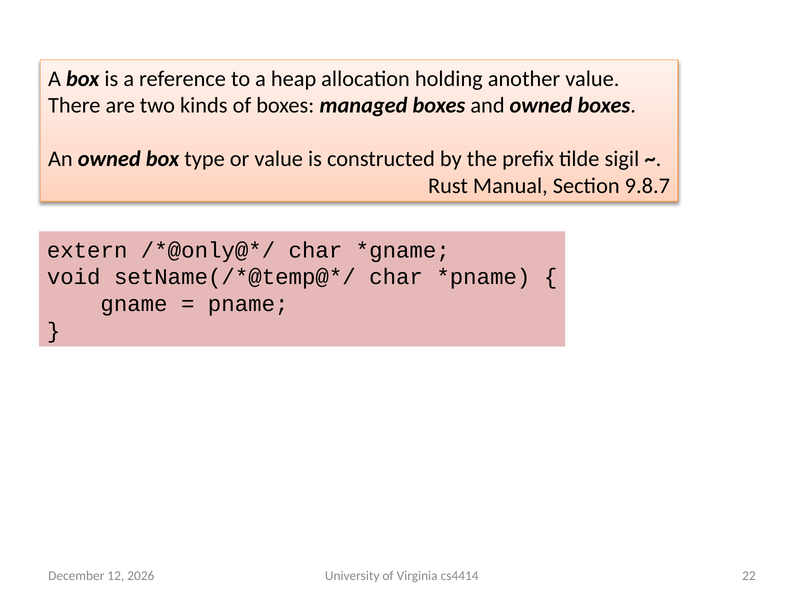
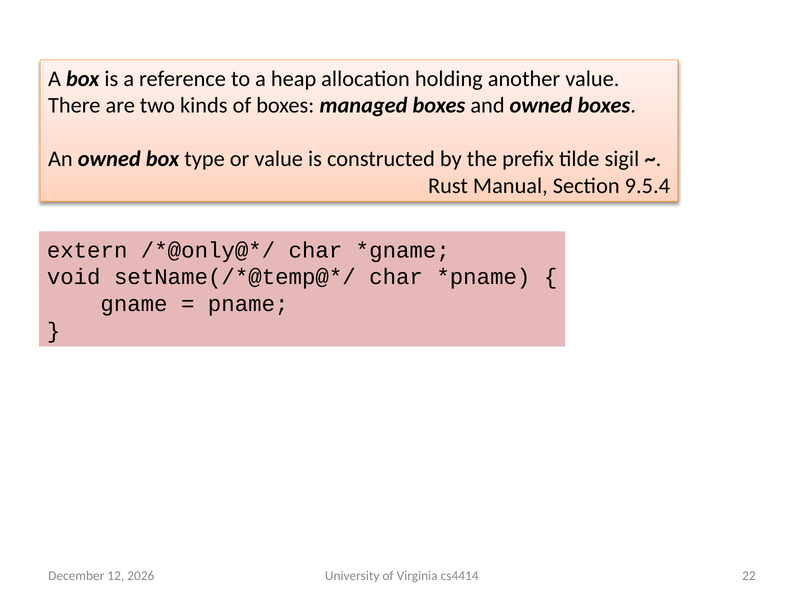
9.8.7: 9.8.7 -> 9.5.4
